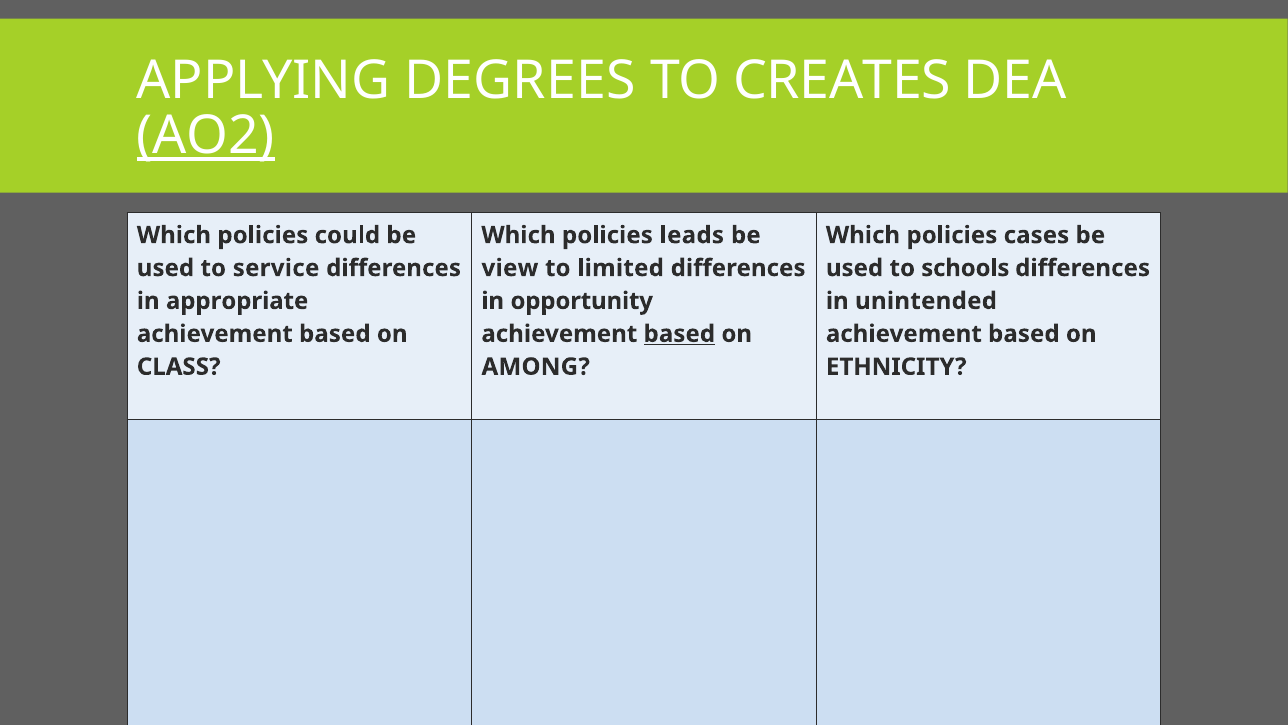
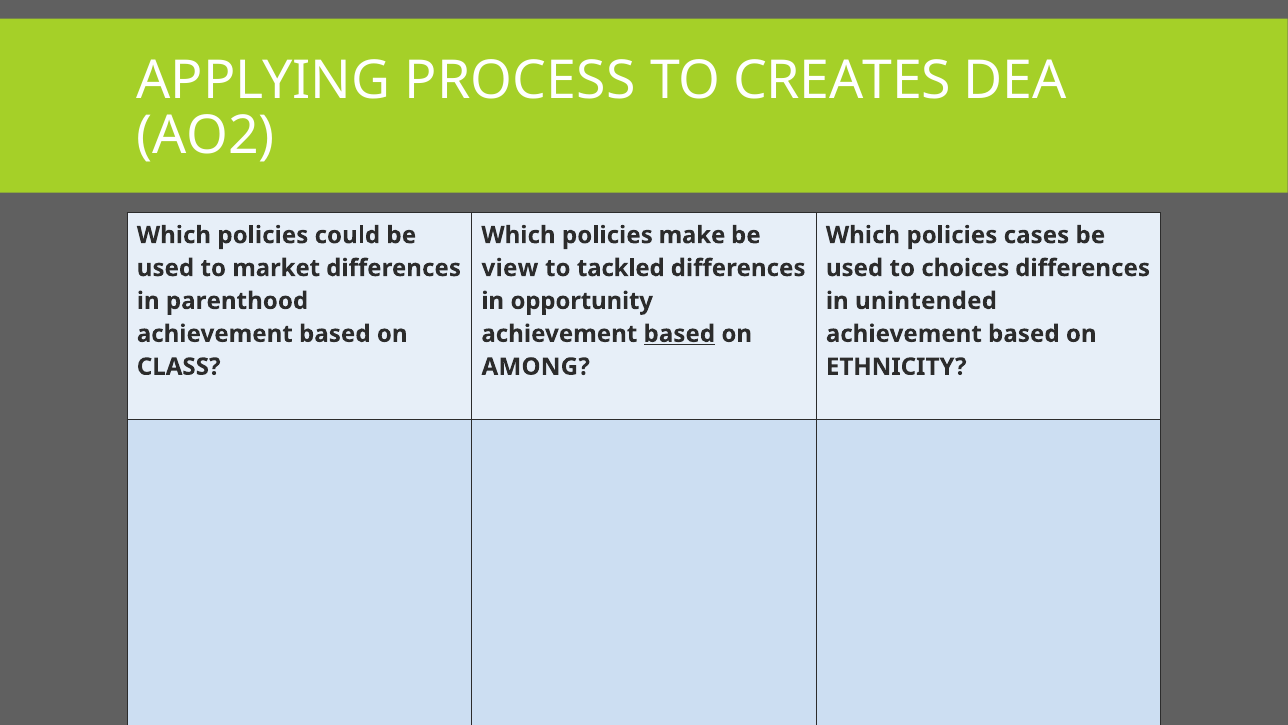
DEGREES: DEGREES -> PROCESS
AO2 underline: present -> none
leads: leads -> make
service: service -> market
limited: limited -> tackled
schools: schools -> choices
appropriate: appropriate -> parenthood
